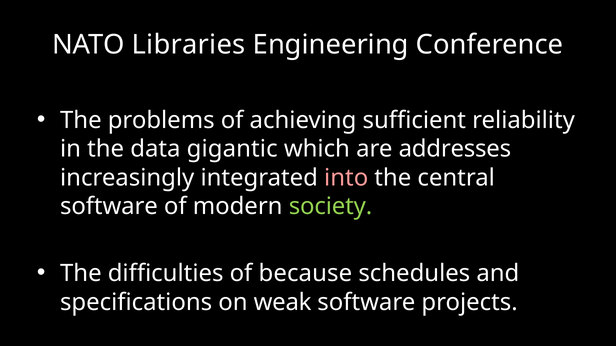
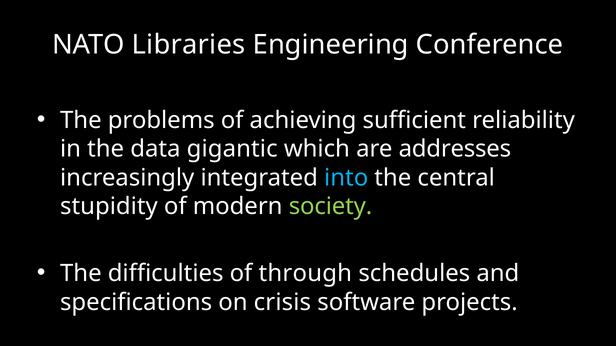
into colour: pink -> light blue
software at (109, 207): software -> stupidity
because: because -> through
weak: weak -> crisis
